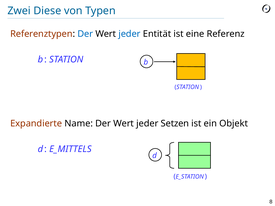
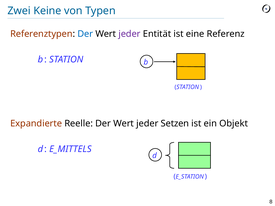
Diese: Diese -> Keine
jeder at (130, 34) colour: blue -> purple
Name: Name -> Reelle
